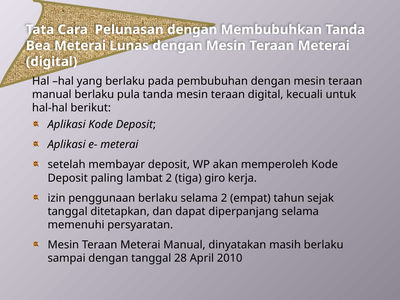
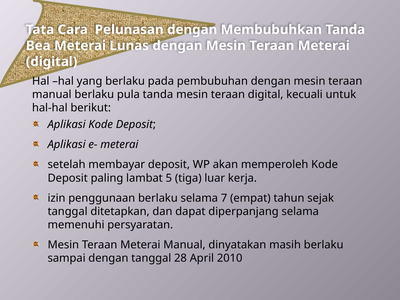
lambat 2: 2 -> 5
giro: giro -> luar
selama 2: 2 -> 7
